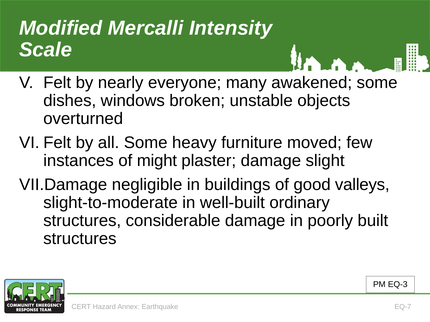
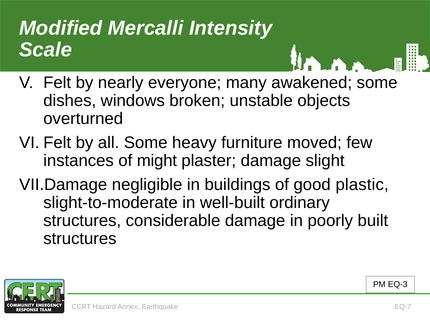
valleys: valleys -> plastic
